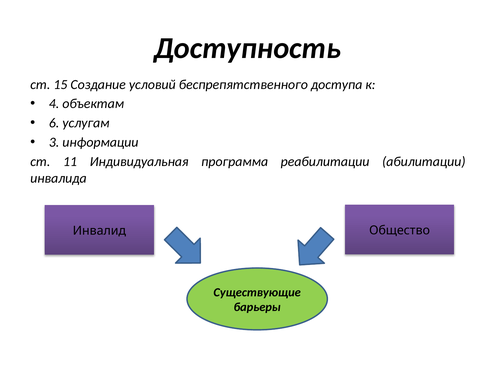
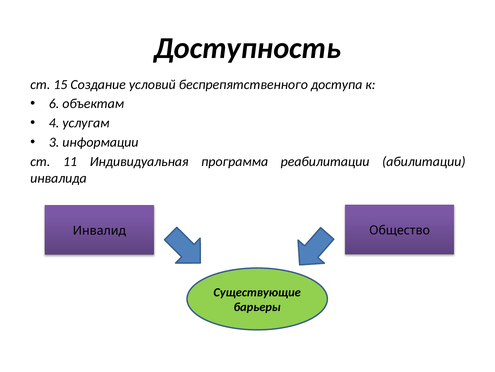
4: 4 -> 6
6: 6 -> 4
